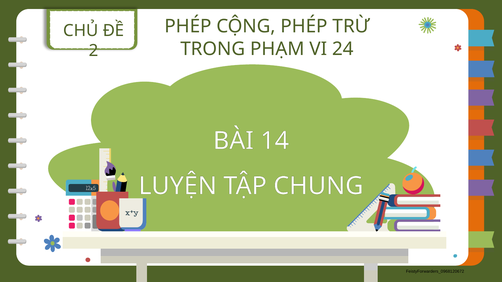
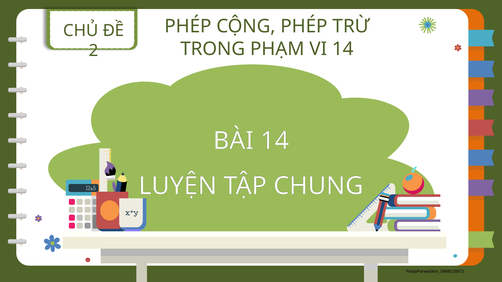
VI 24: 24 -> 14
